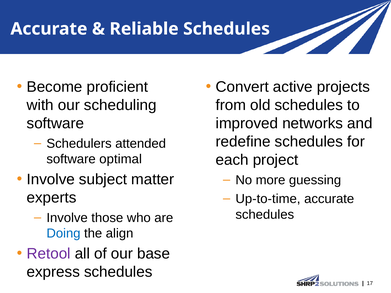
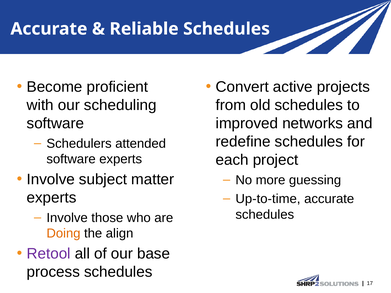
software optimal: optimal -> experts
Doing colour: blue -> orange
express: express -> process
